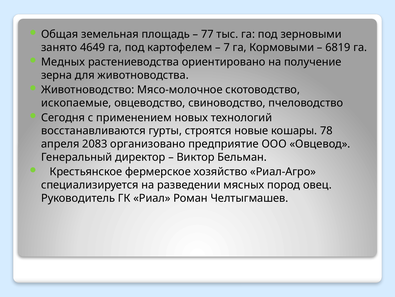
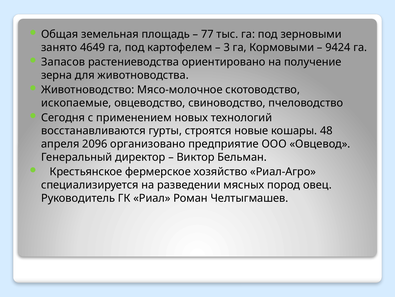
7: 7 -> 3
6819: 6819 -> 9424
Медных: Медных -> Запасов
78: 78 -> 48
2083: 2083 -> 2096
